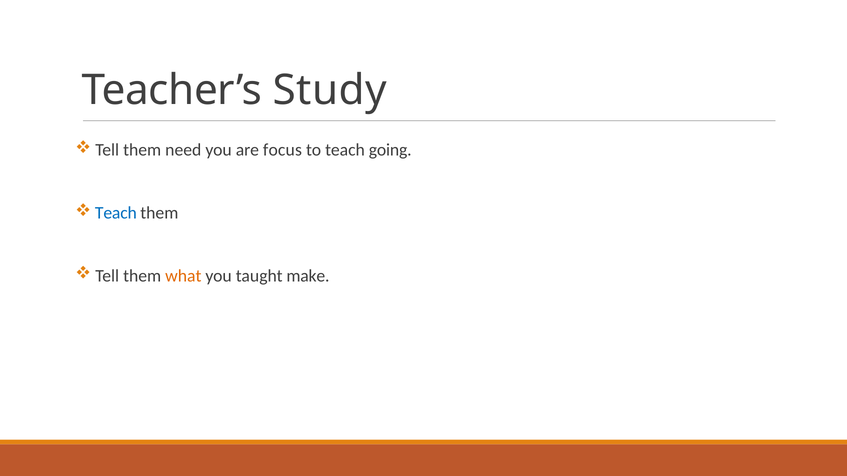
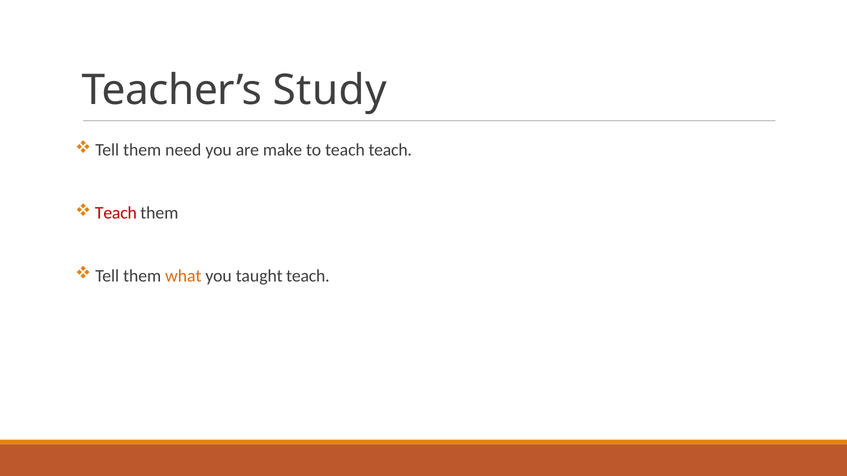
focus: focus -> make
teach going: going -> teach
Teach at (116, 213) colour: blue -> red
taught make: make -> teach
